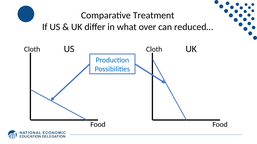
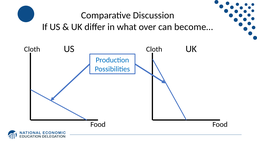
Treatment: Treatment -> Discussion
reduced…: reduced… -> become…
